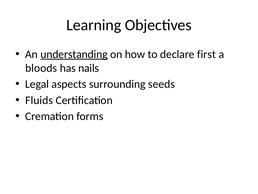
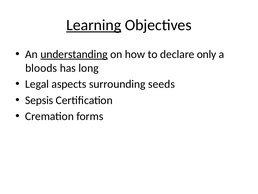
Learning underline: none -> present
first: first -> only
nails: nails -> long
Fluids: Fluids -> Sepsis
